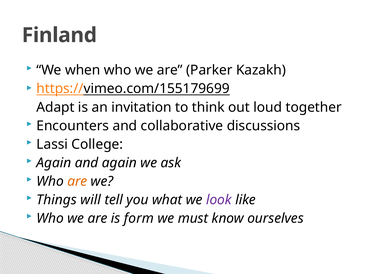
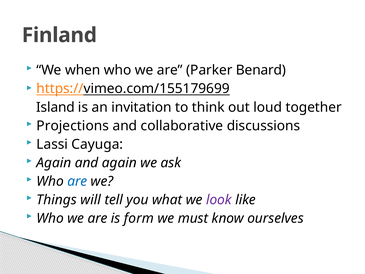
Kazakh: Kazakh -> Benard
Adapt: Adapt -> Island
Encounters: Encounters -> Projections
College: College -> Cayuga
are at (77, 181) colour: orange -> blue
